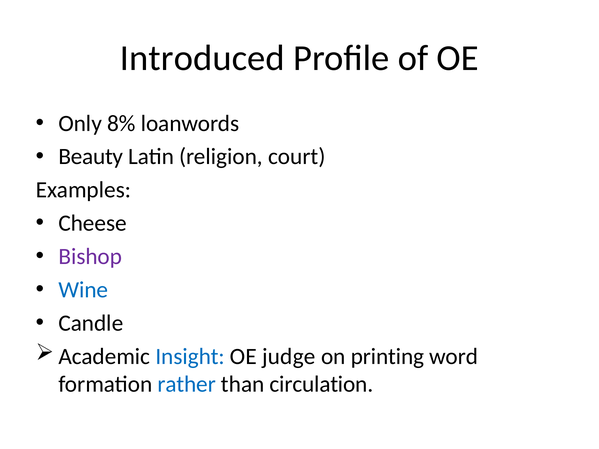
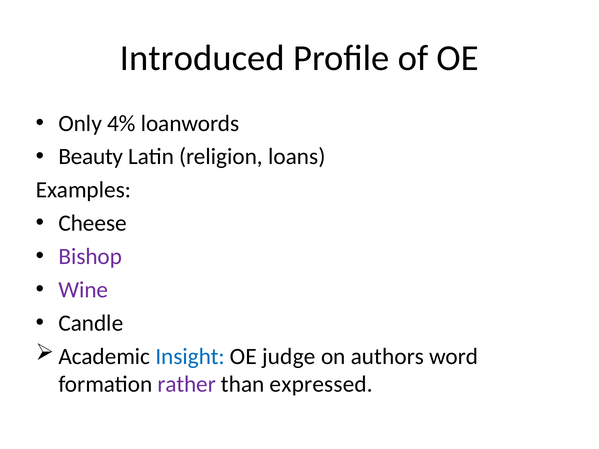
8%: 8% -> 4%
court: court -> loans
Wine colour: blue -> purple
printing: printing -> authors
rather colour: blue -> purple
circulation: circulation -> expressed
